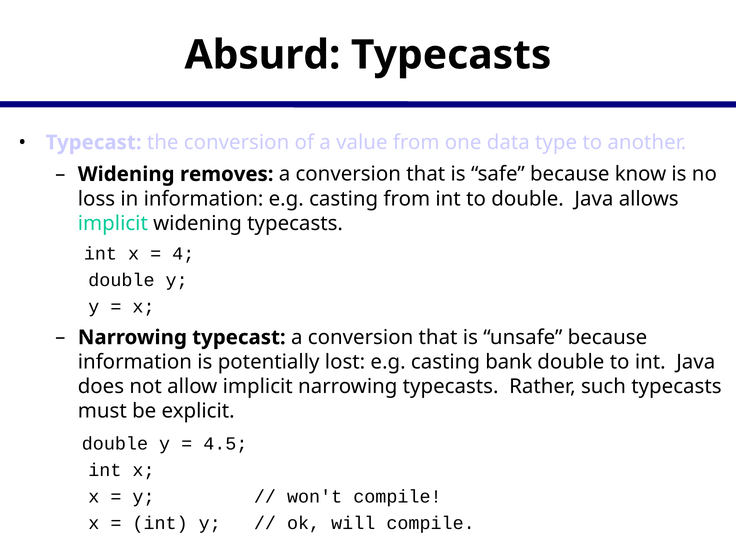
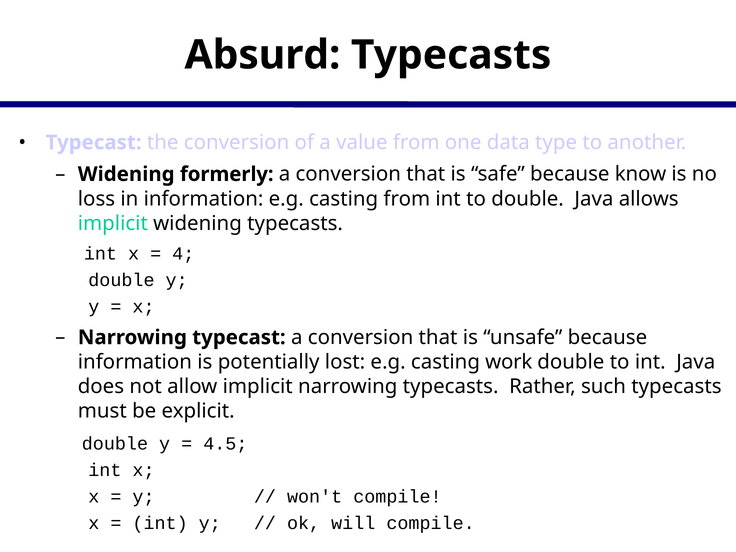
removes: removes -> formerly
bank: bank -> work
